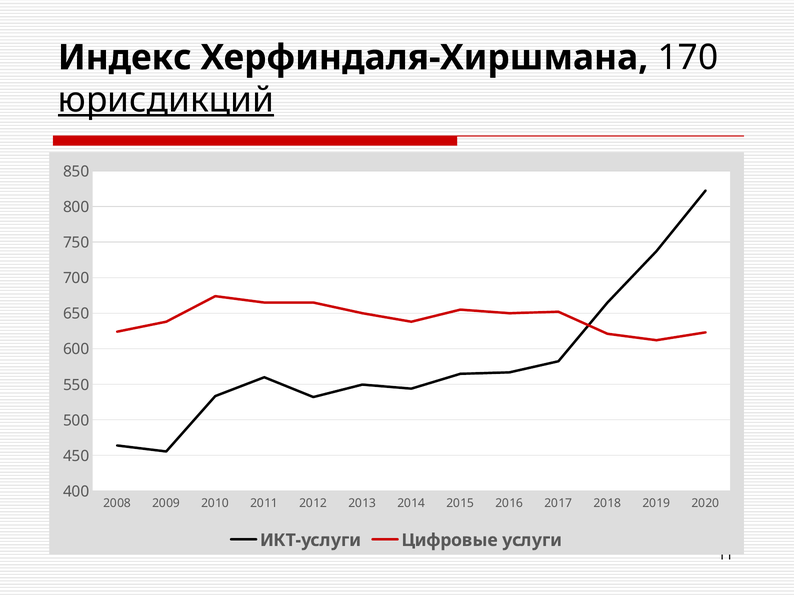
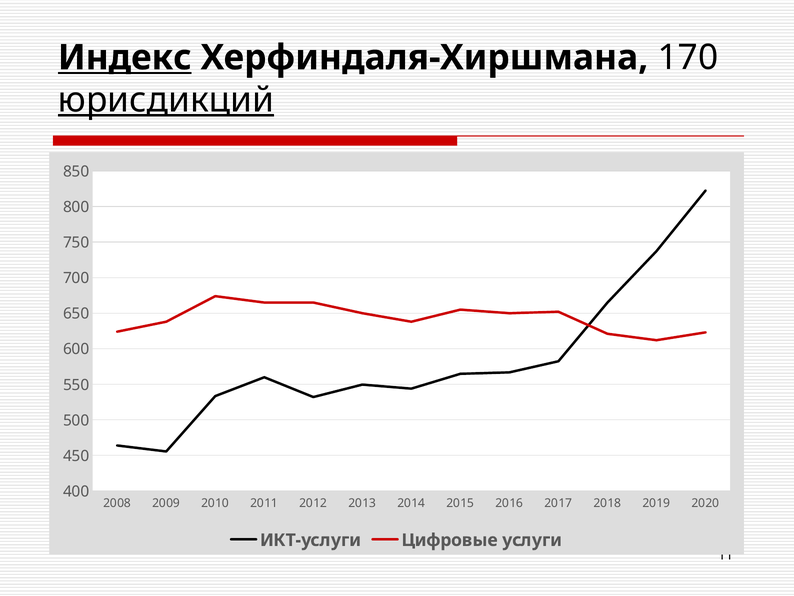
Индекс underline: none -> present
